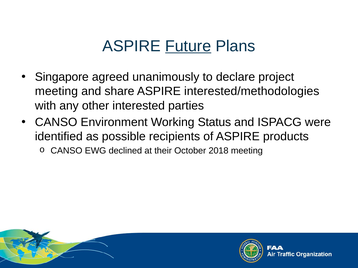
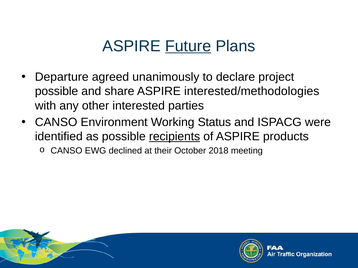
Singapore: Singapore -> Departure
meeting at (56, 91): meeting -> possible
recipients underline: none -> present
